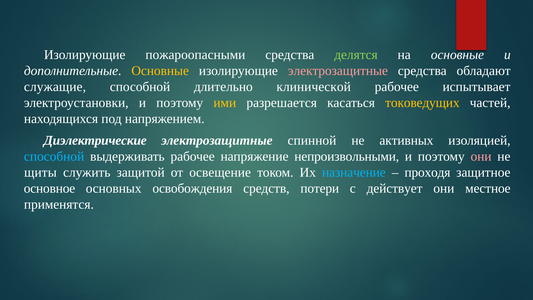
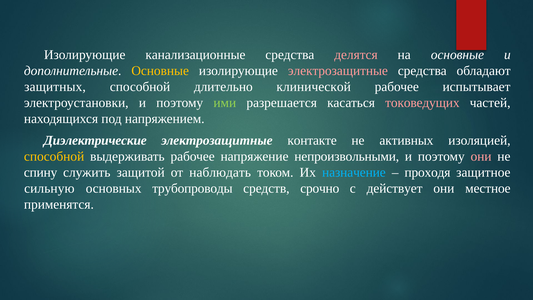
пожароопасными: пожароопасными -> канализационные
делятся colour: light green -> pink
cлужащие: cлужащие -> защитных
ими colour: yellow -> light green
токоведущих colour: yellow -> pink
спинной: спинной -> контакте
способной at (54, 156) colour: light blue -> yellow
щиты: щиты -> спину
освещение: освещение -> наблюдать
основное: основное -> сильную
освобождения: освобождения -> трубопроводы
потери: потери -> срочно
